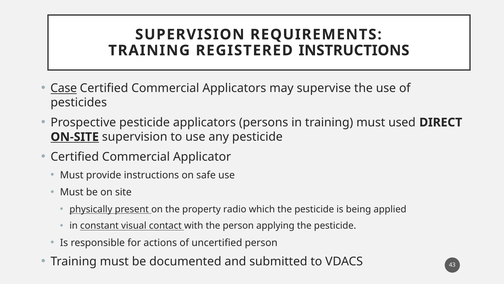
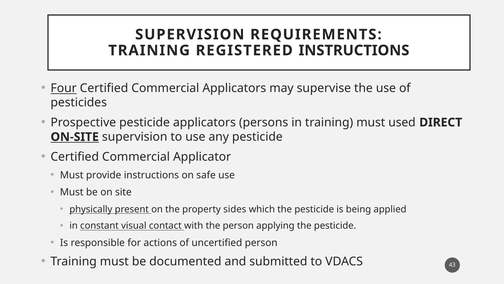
Case: Case -> Four
radio: radio -> sides
